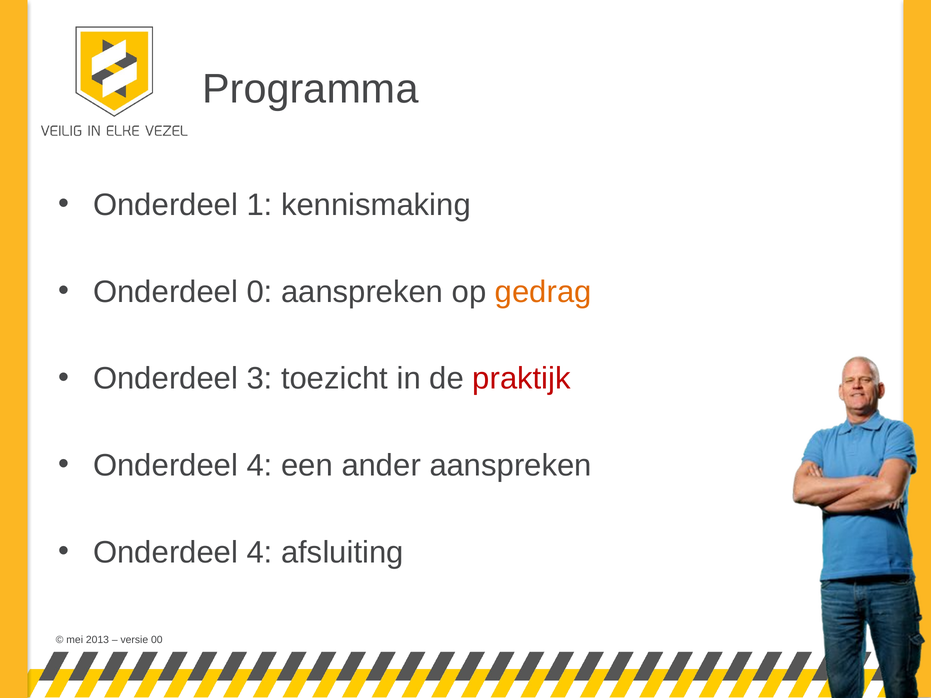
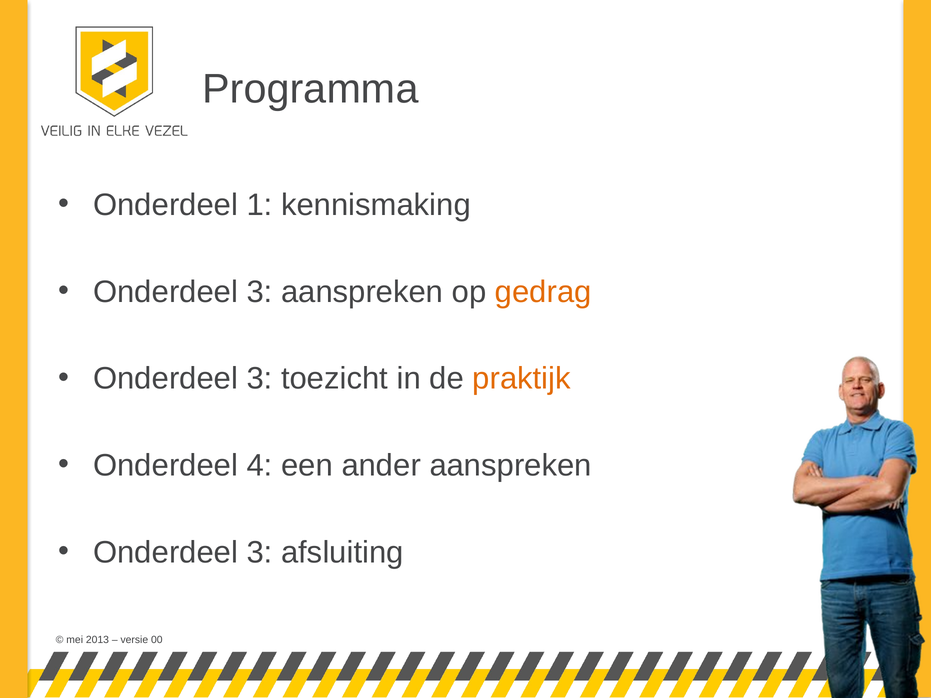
0 at (260, 292): 0 -> 3
praktijk colour: red -> orange
4 at (260, 552): 4 -> 3
